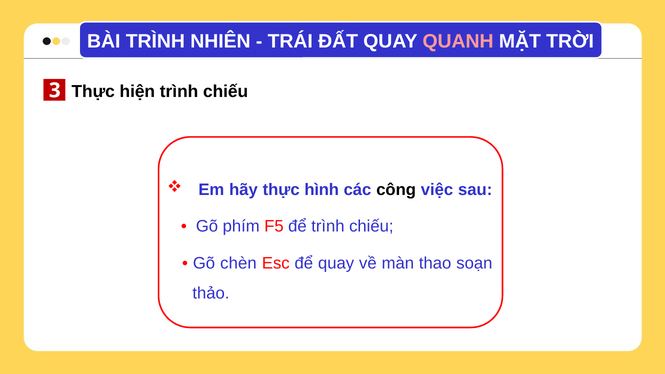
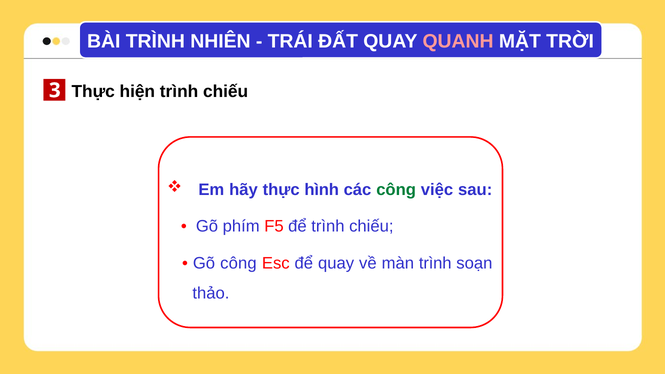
công at (396, 190) colour: black -> green
Gõ chèn: chèn -> công
màn thao: thao -> trình
